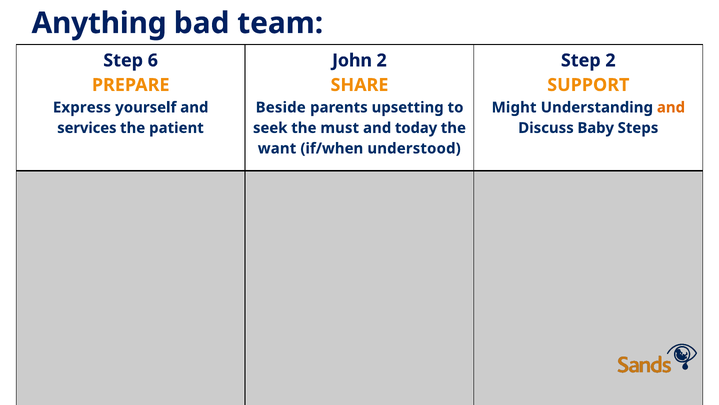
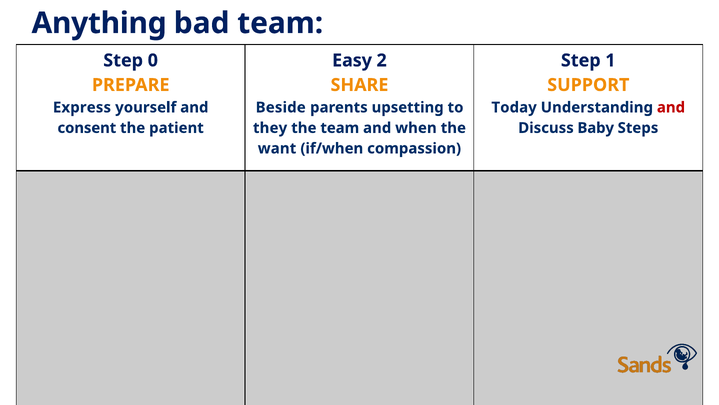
6: 6 -> 0
John: John -> Easy
Step 2: 2 -> 1
Might: Might -> Today
and at (671, 107) colour: orange -> red
services: services -> consent
seek: seek -> they
the must: must -> team
today: today -> when
understood: understood -> compassion
